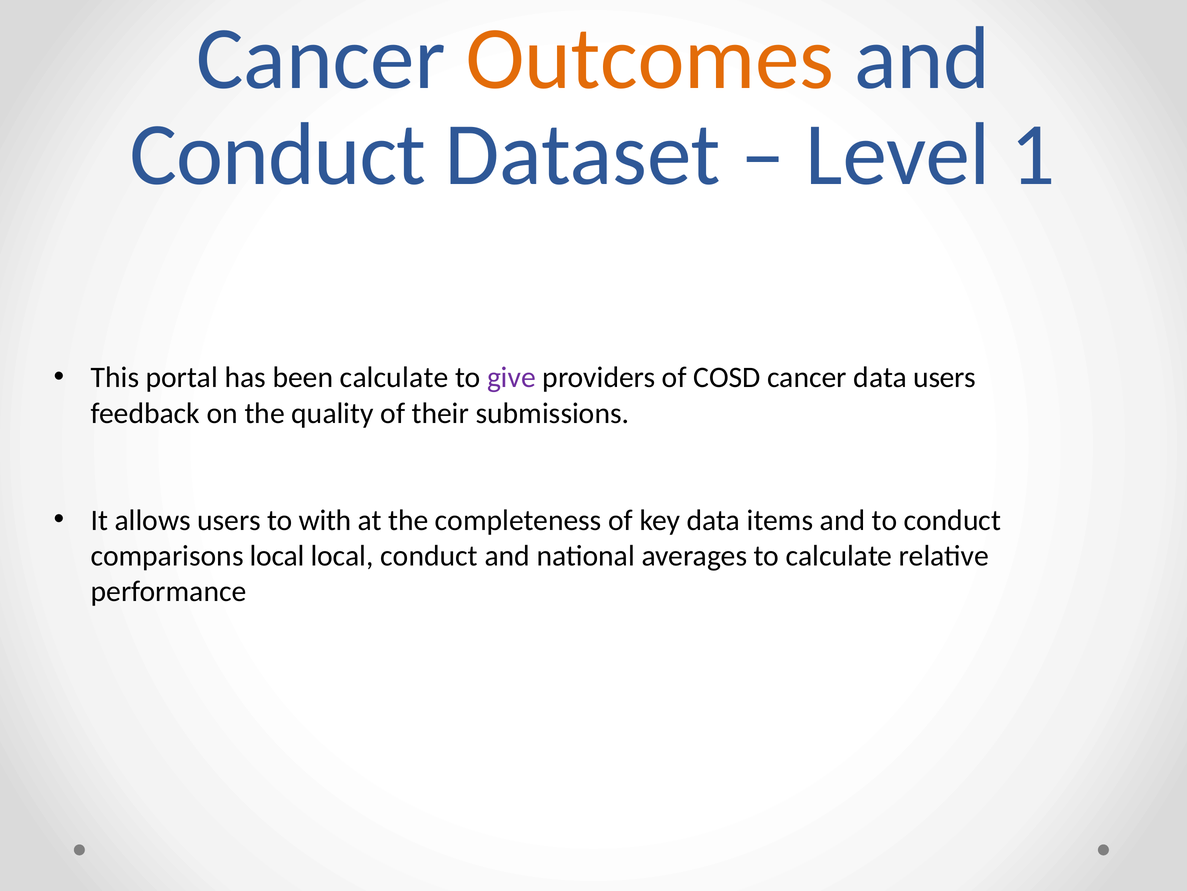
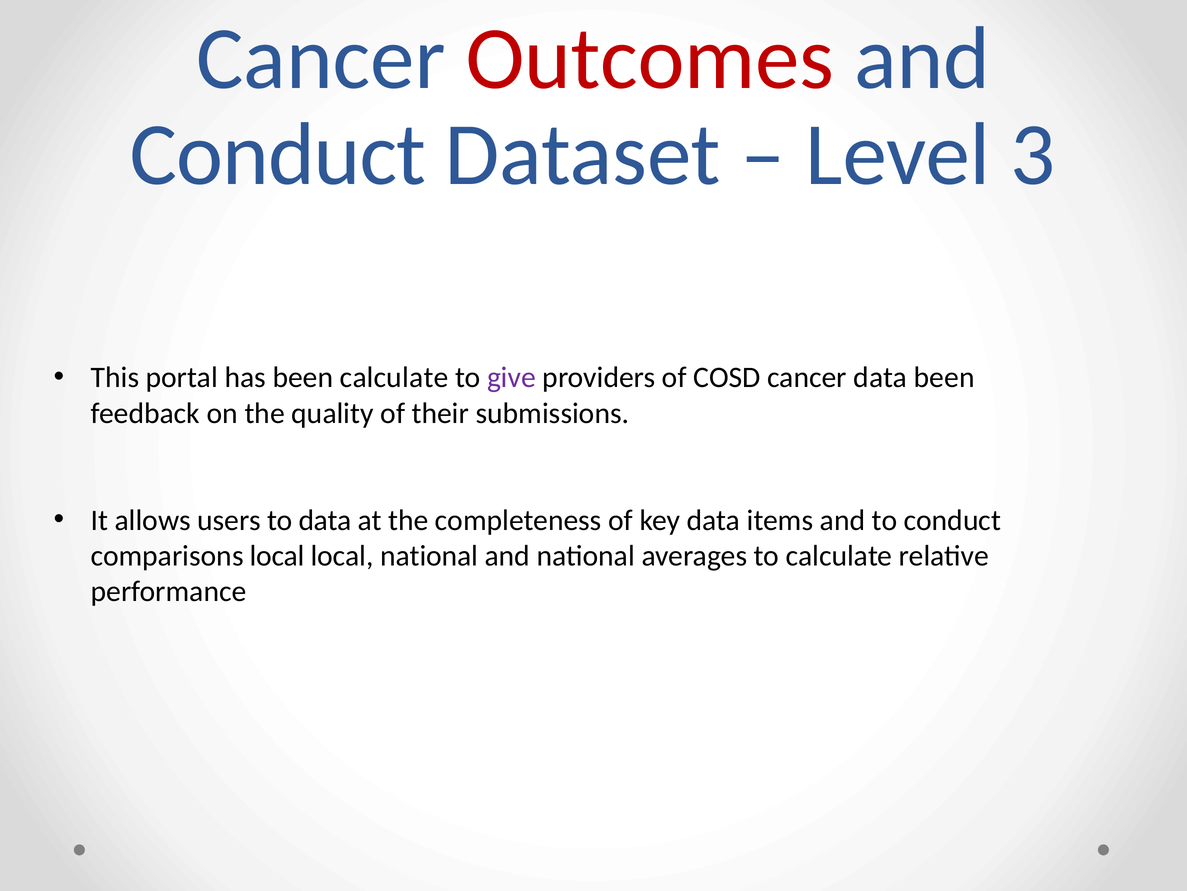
Outcomes colour: orange -> red
1: 1 -> 3
data users: users -> been
to with: with -> data
local conduct: conduct -> national
